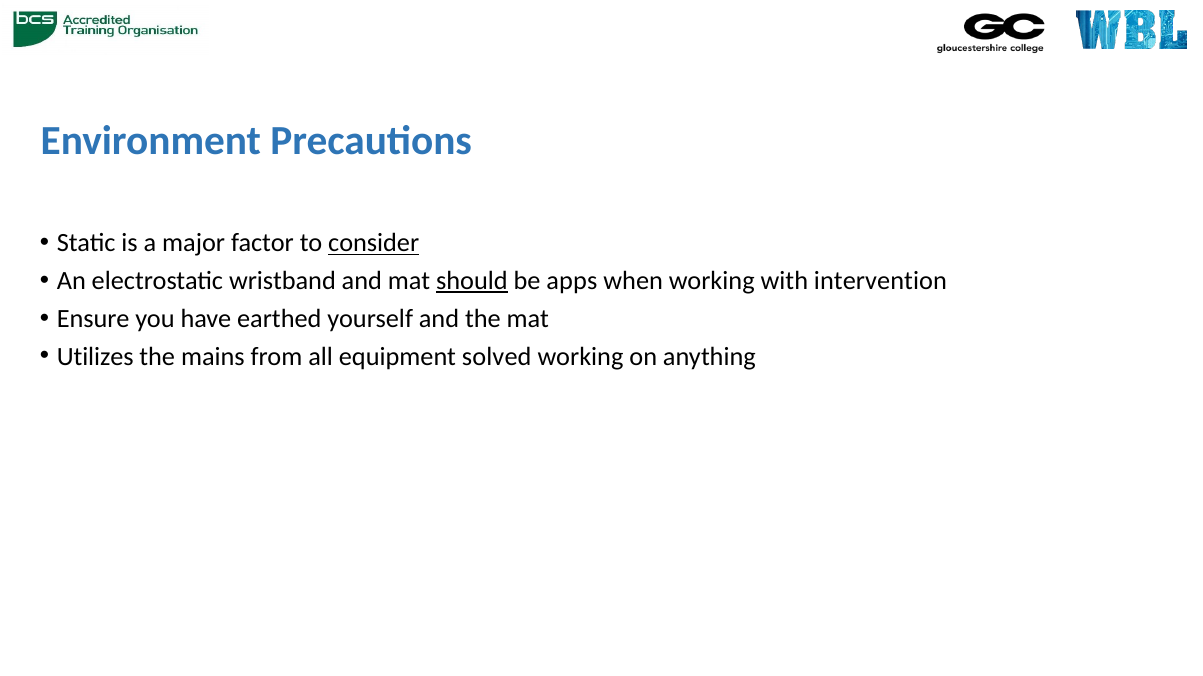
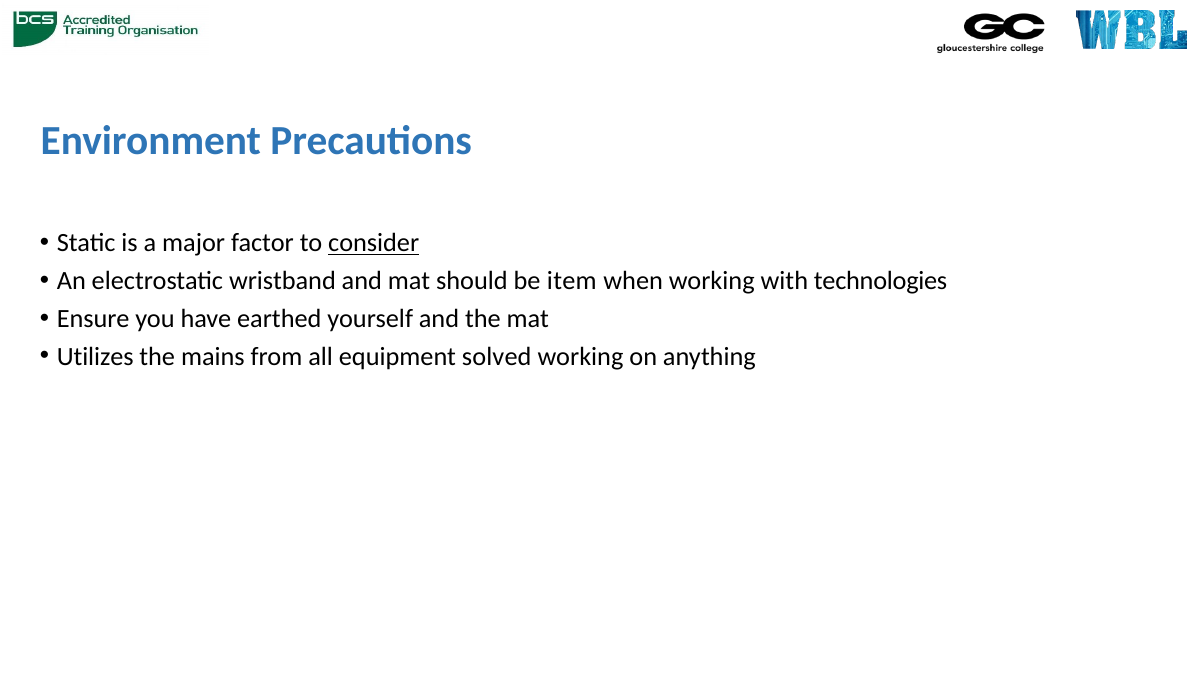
should underline: present -> none
apps: apps -> item
intervention: intervention -> technologies
